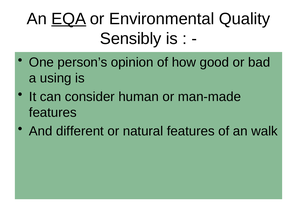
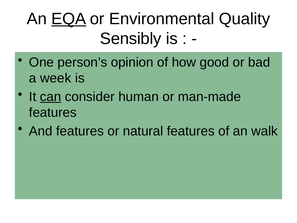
using: using -> week
can underline: none -> present
And different: different -> features
